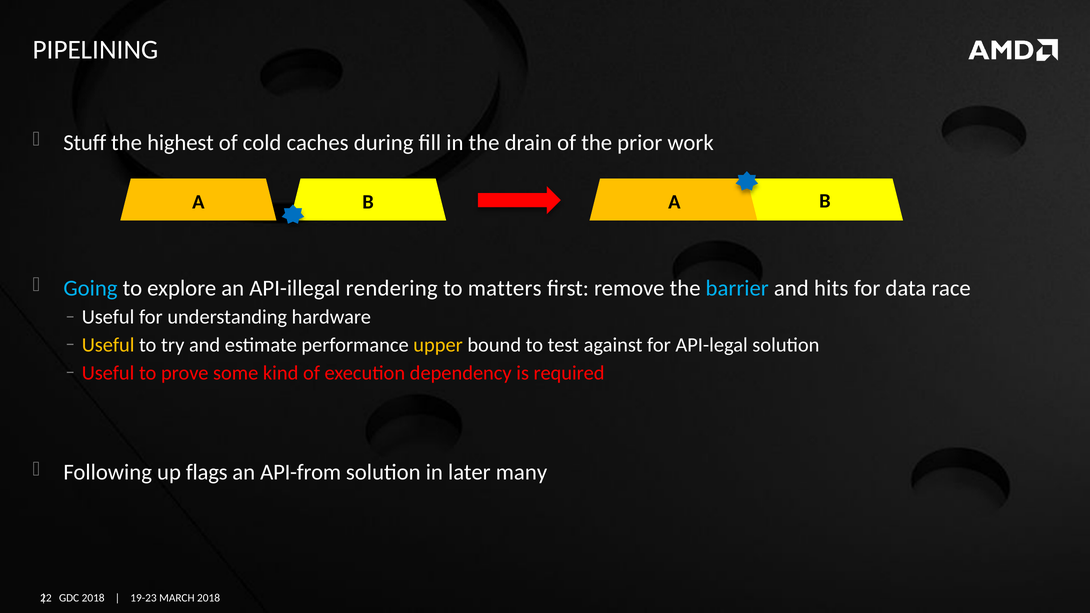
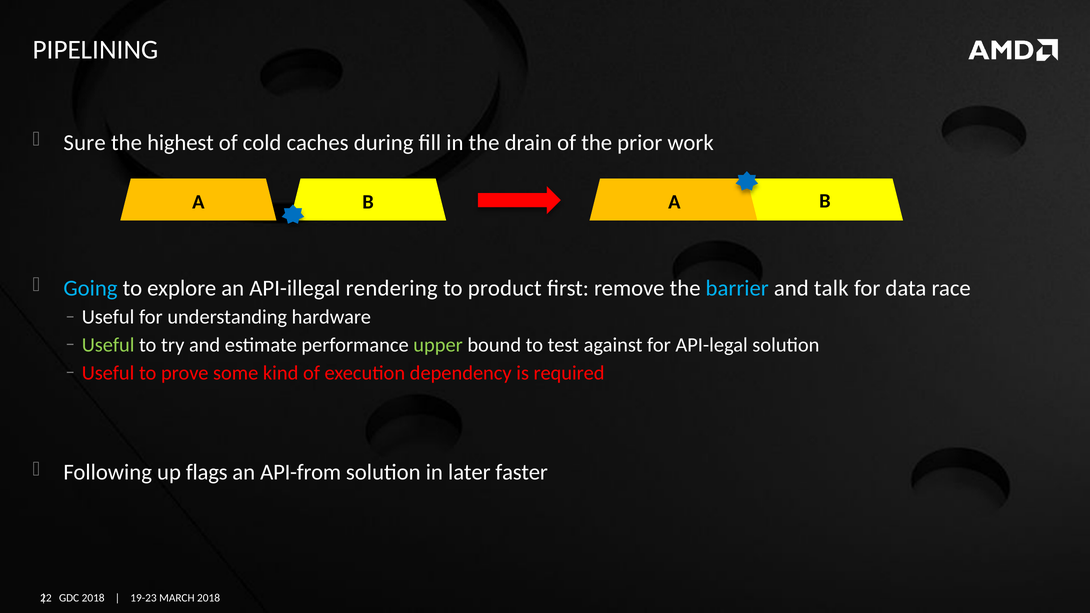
Stuff: Stuff -> Sure
matters: matters -> product
hits: hits -> talk
Useful at (108, 345) colour: yellow -> light green
upper colour: yellow -> light green
many: many -> faster
